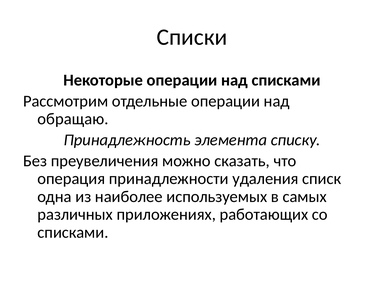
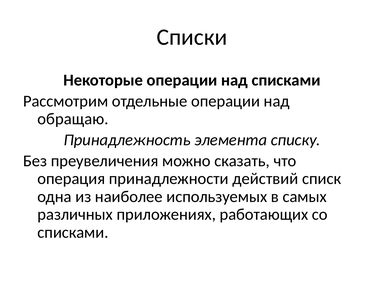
удаления: удаления -> действий
